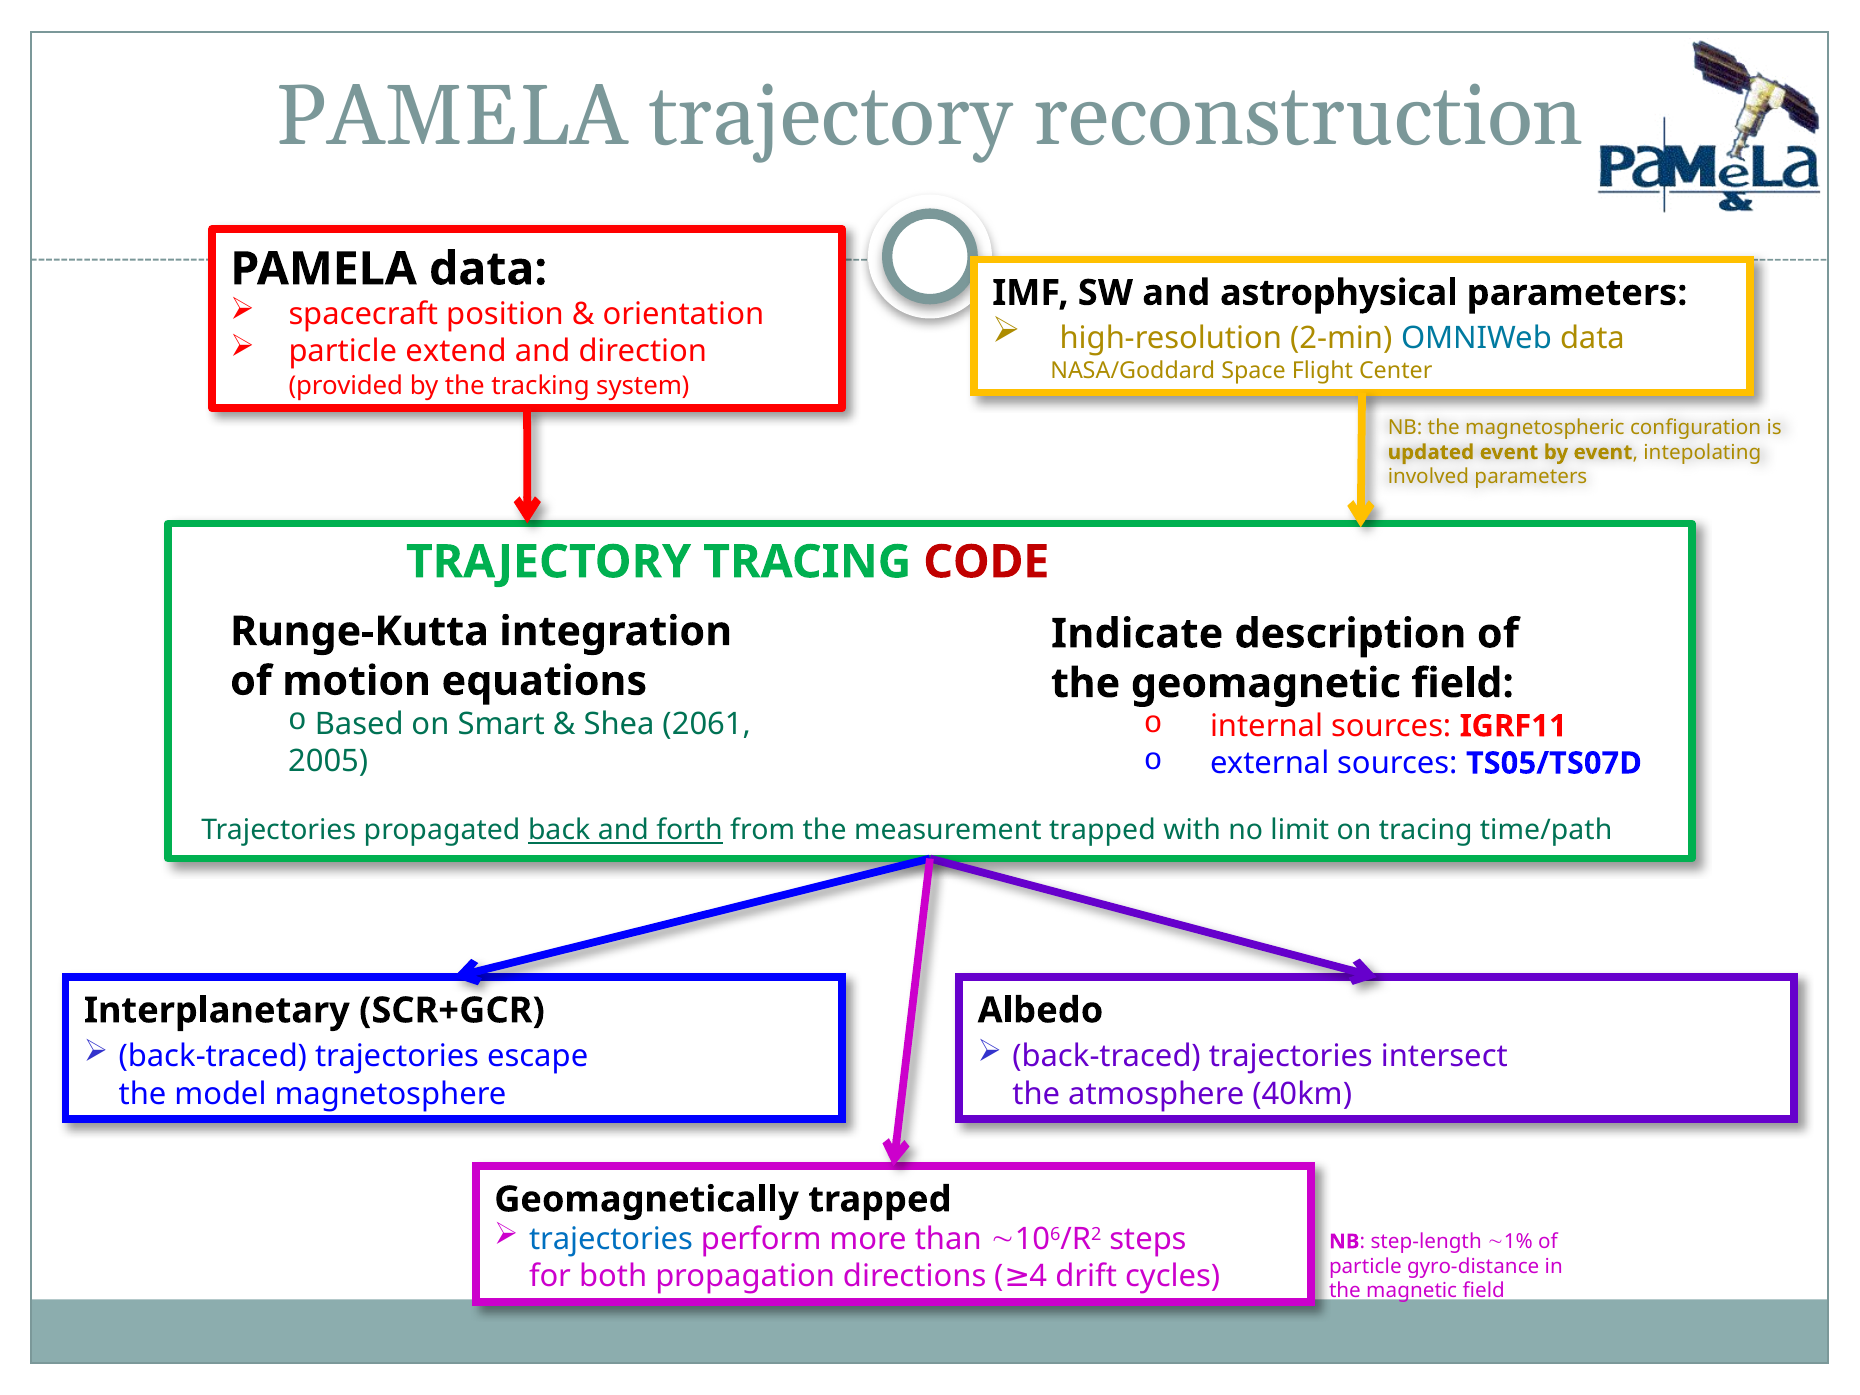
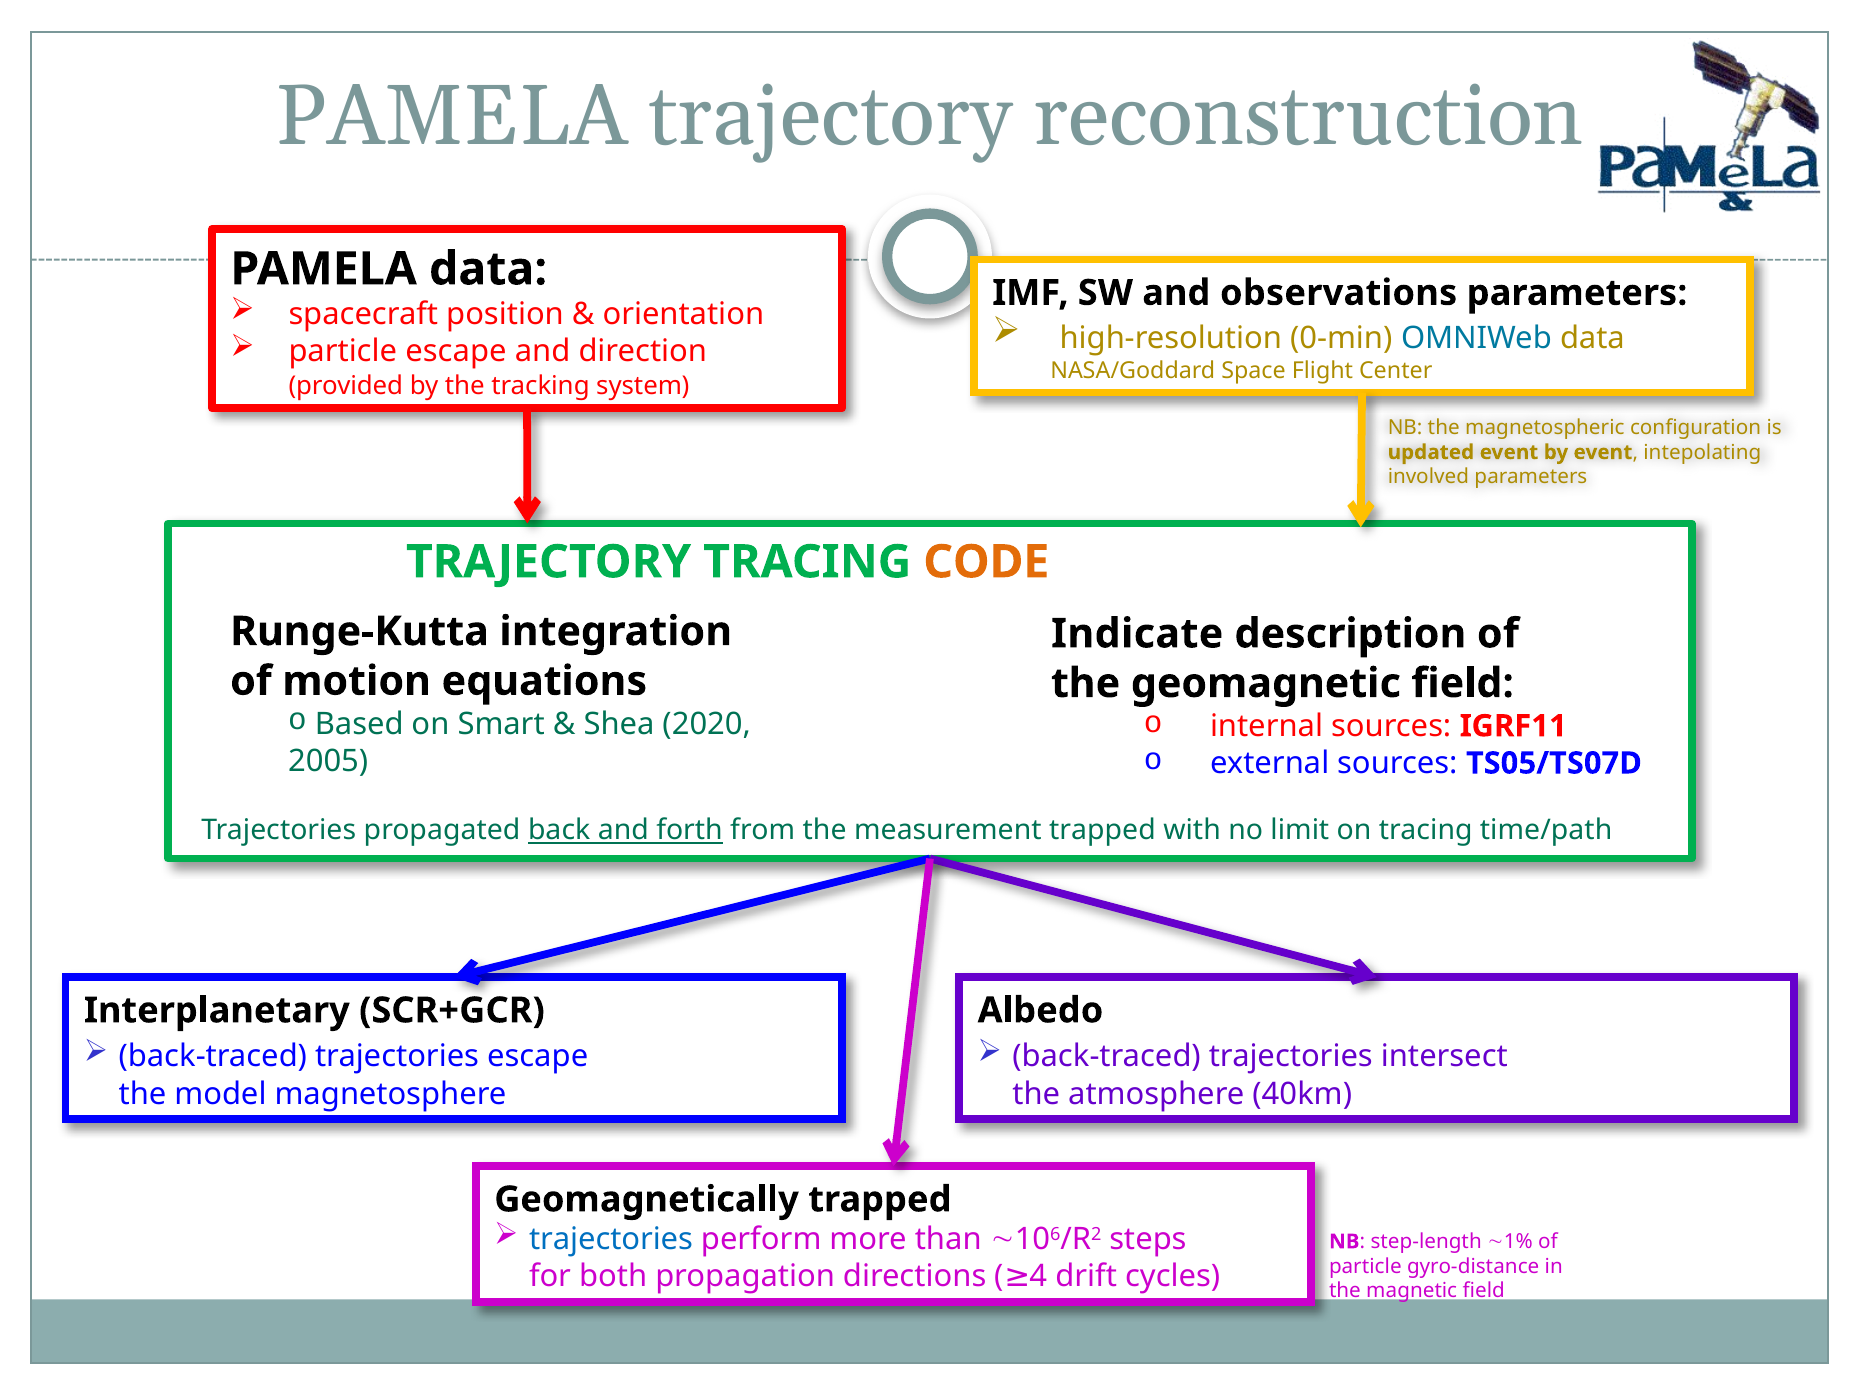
astrophysical: astrophysical -> observations
2-min: 2-min -> 0-min
particle extend: extend -> escape
CODE colour: red -> orange
2061: 2061 -> 2020
